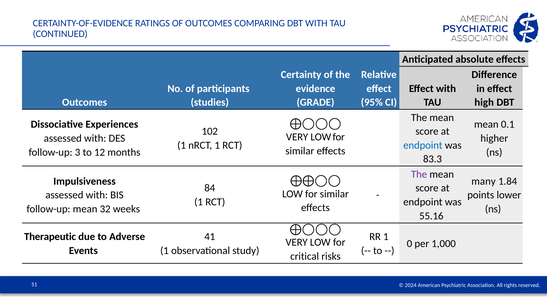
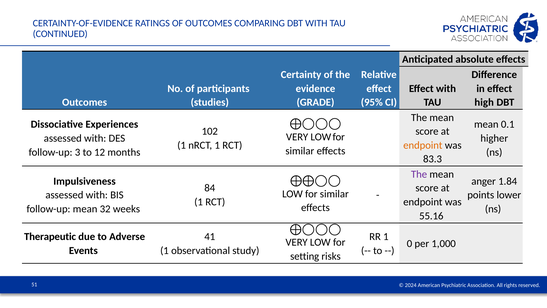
endpoint at (423, 145) colour: blue -> orange
many: many -> anger
critical: critical -> setting
